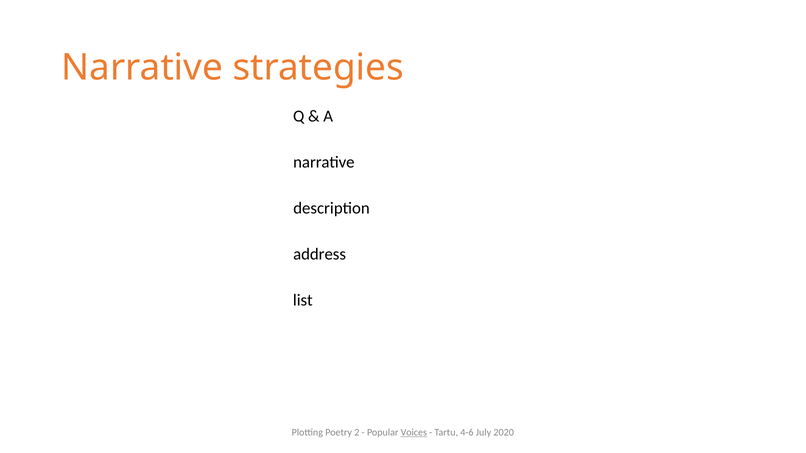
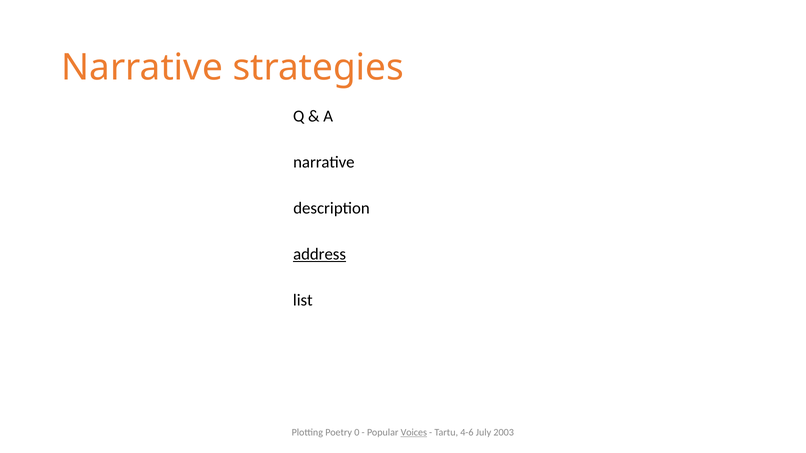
address underline: none -> present
2: 2 -> 0
2020: 2020 -> 2003
